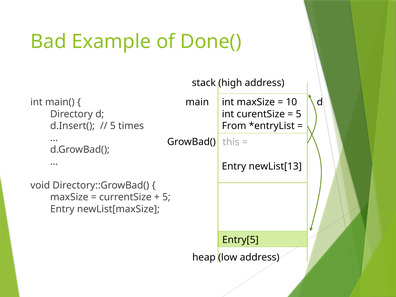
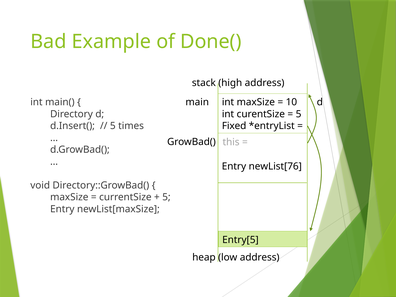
From: From -> Fixed
newList[13: newList[13 -> newList[76
